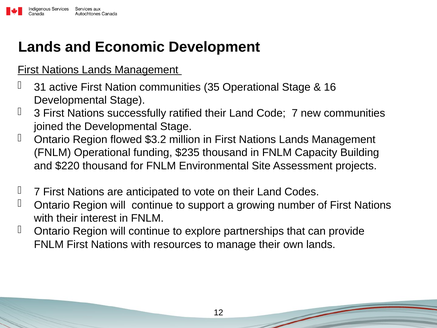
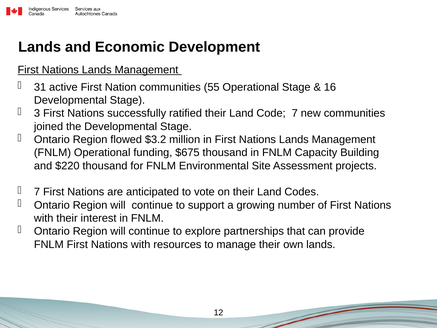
35: 35 -> 55
$235: $235 -> $675
